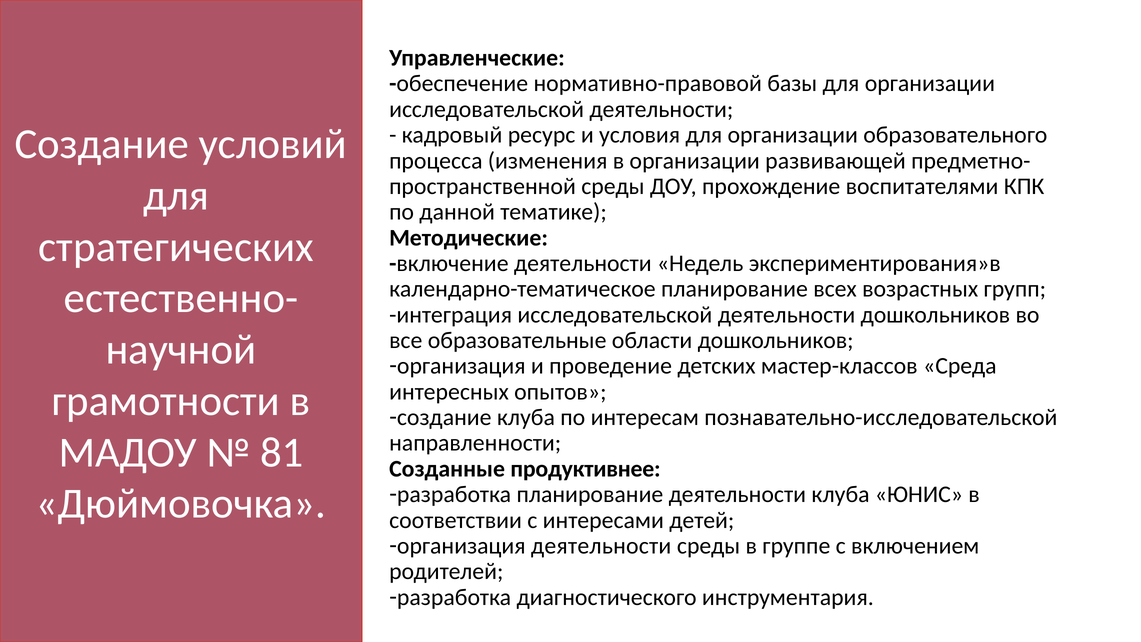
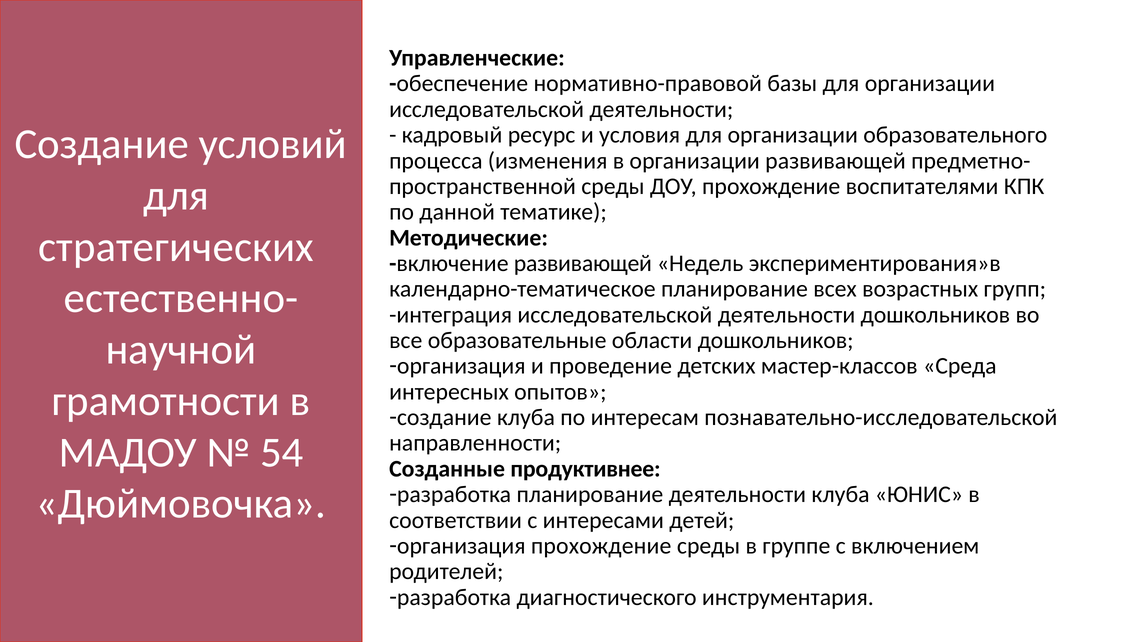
включение деятельности: деятельности -> развивающей
81: 81 -> 54
организация деятельности: деятельности -> прохождение
